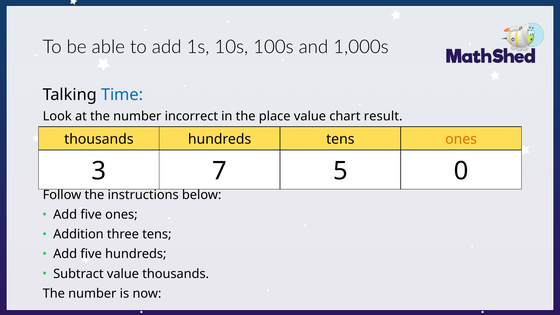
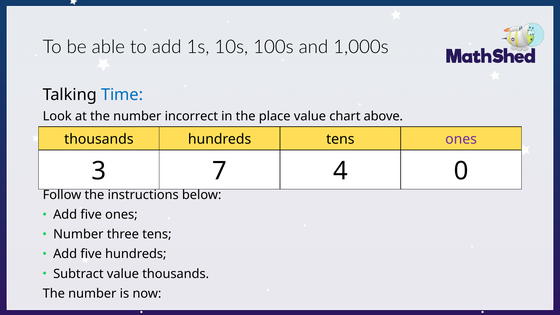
result: result -> above
ones at (461, 139) colour: orange -> purple
5: 5 -> 4
Addition at (78, 234): Addition -> Number
